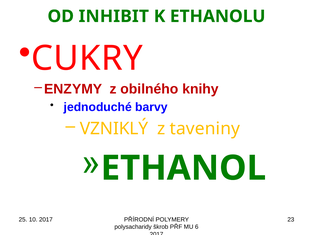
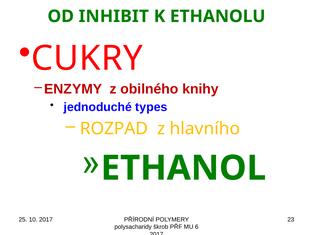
barvy: barvy -> types
VZNIKLÝ: VZNIKLÝ -> ROZPAD
taveniny: taveniny -> hlavního
